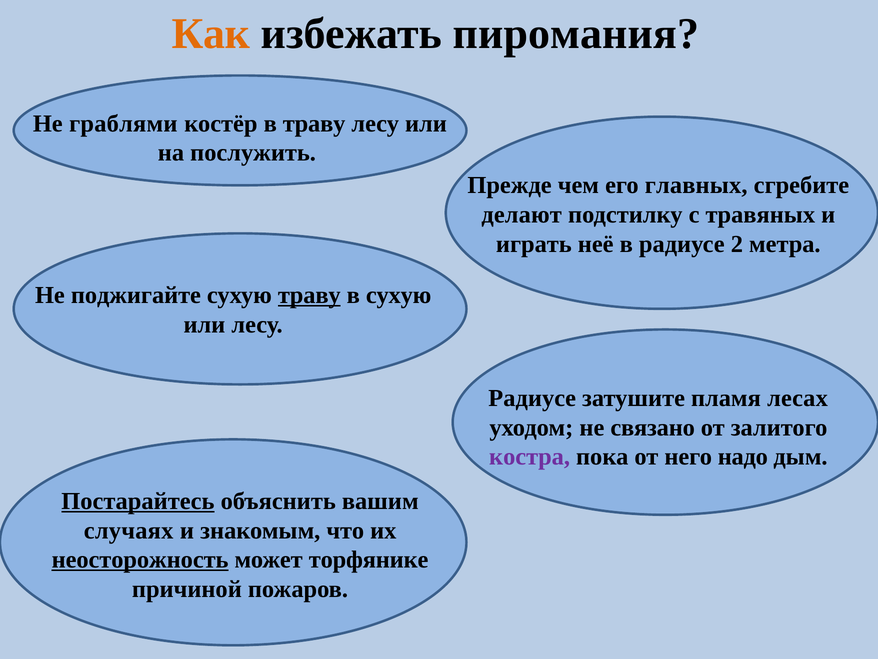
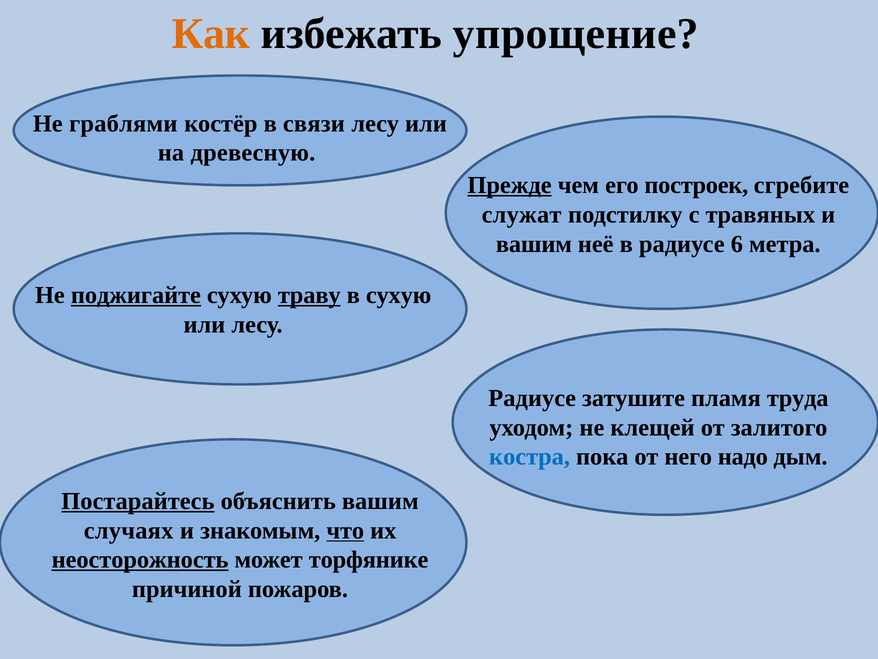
пиромания: пиромания -> упрощение
в траву: траву -> связи
послужить: послужить -> древесную
Прежде underline: none -> present
главных: главных -> построек
делают: делают -> служат
играть at (534, 244): играть -> вашим
2: 2 -> 6
поджигайте underline: none -> present
лесах: лесах -> труда
связано: связано -> клещей
костра colour: purple -> blue
что underline: none -> present
